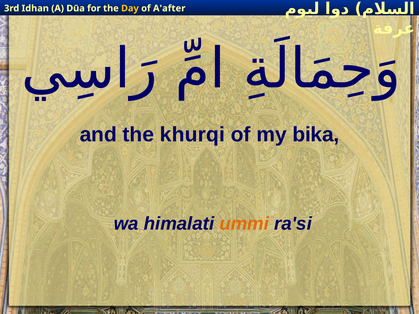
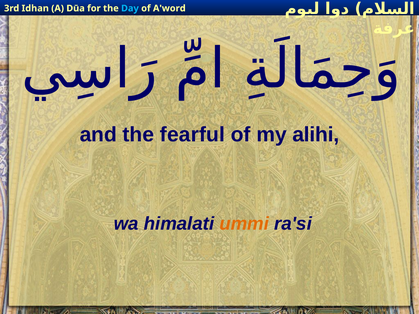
Day colour: yellow -> light blue
A'after: A'after -> A'word
khurqi: khurqi -> fearful
bika: bika -> alihi
